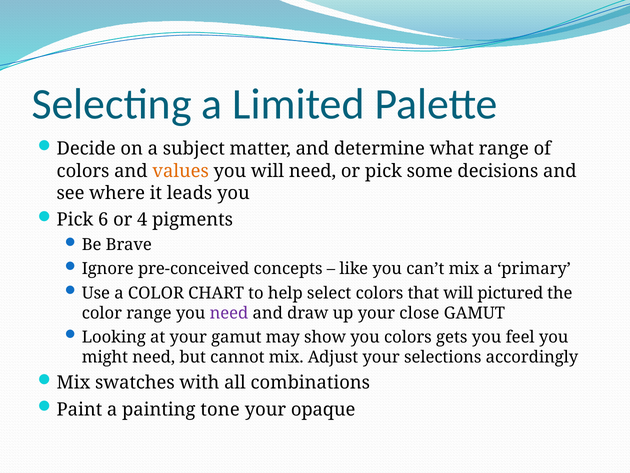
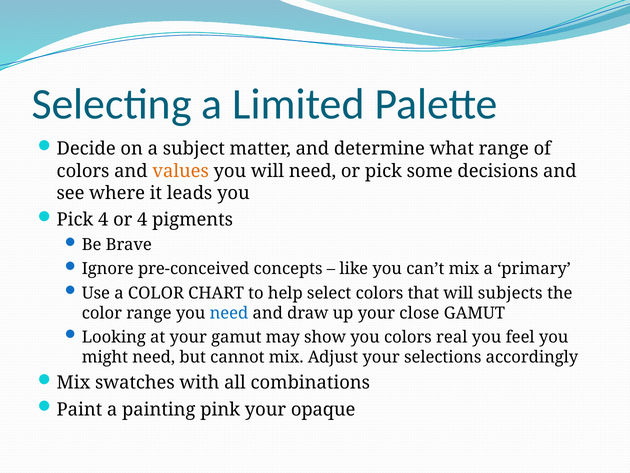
Pick 6: 6 -> 4
pictured: pictured -> subjects
need at (229, 313) colour: purple -> blue
gets: gets -> real
tone: tone -> pink
